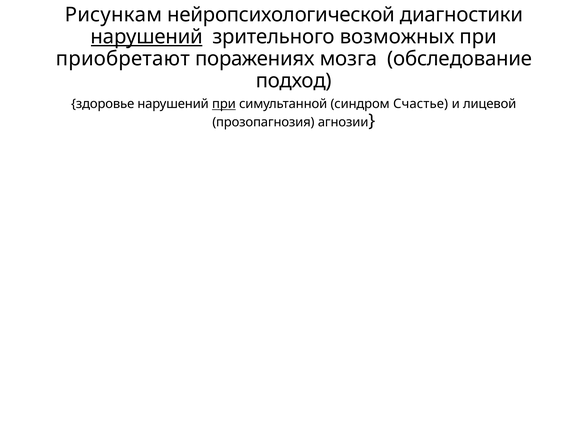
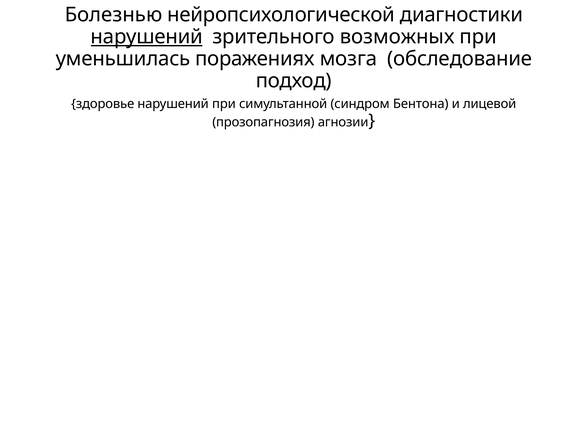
Рисункам: Рисункам -> Болезнью
приобретают: приобретают -> уменьшилась
при at (224, 104) underline: present -> none
Счастье: Счастье -> Бентона
